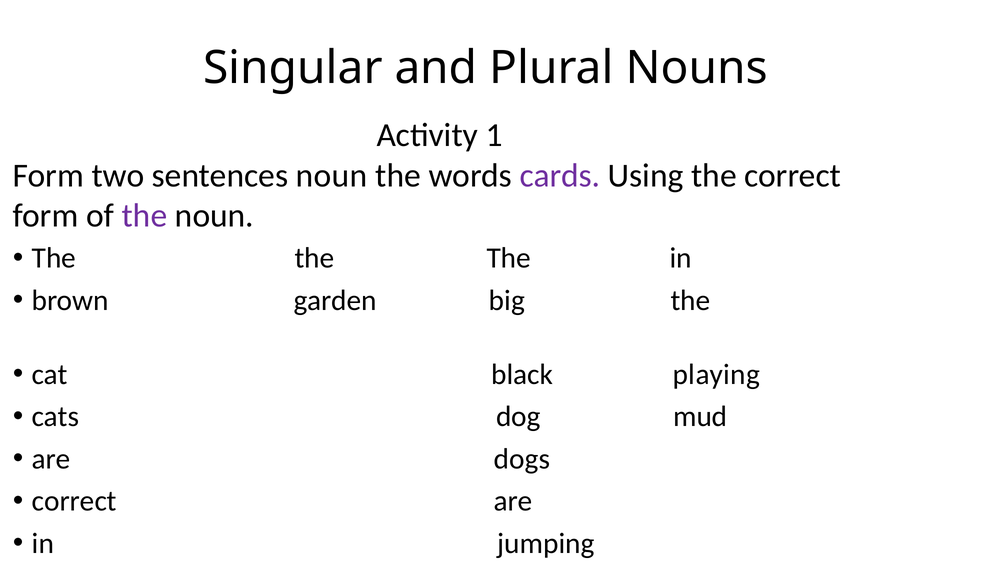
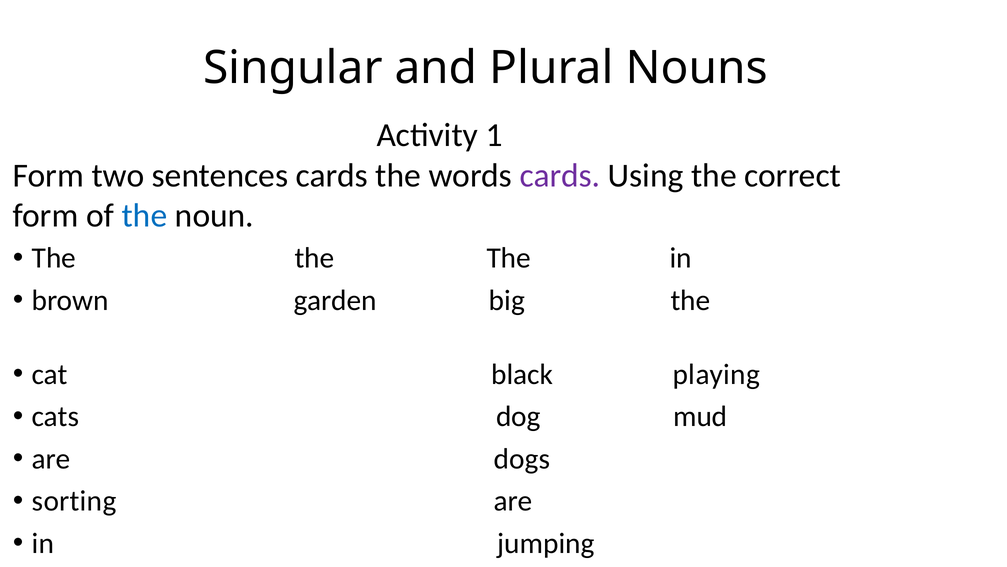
sentences noun: noun -> cards
the at (144, 216) colour: purple -> blue
correct at (74, 501): correct -> sorting
